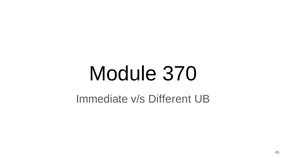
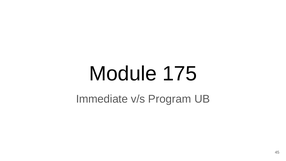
370: 370 -> 175
Different: Different -> Program
